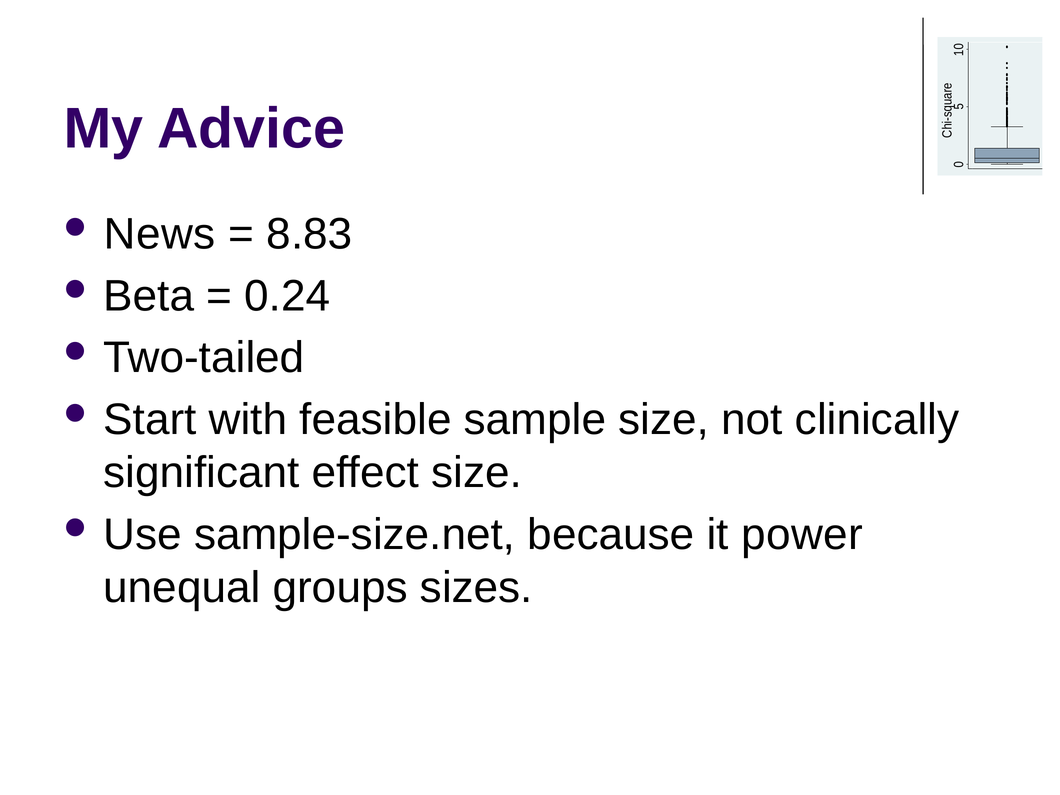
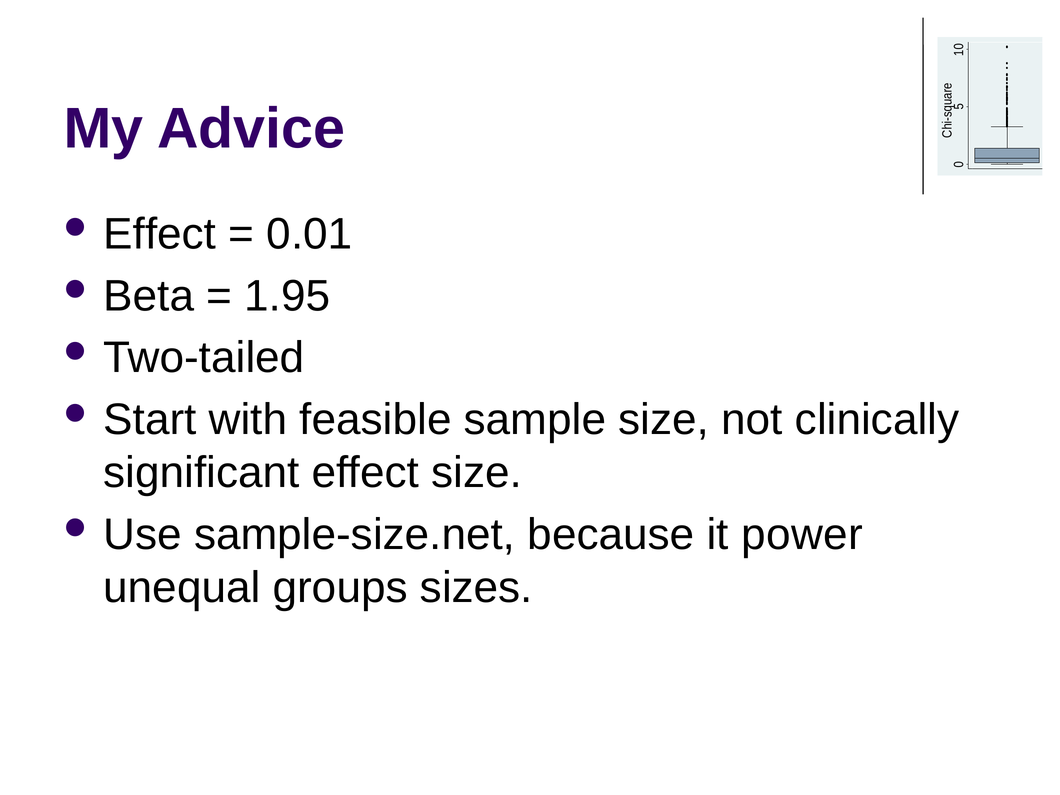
News at (160, 234): News -> Effect
8.83: 8.83 -> 0.01
0.24: 0.24 -> 1.95
